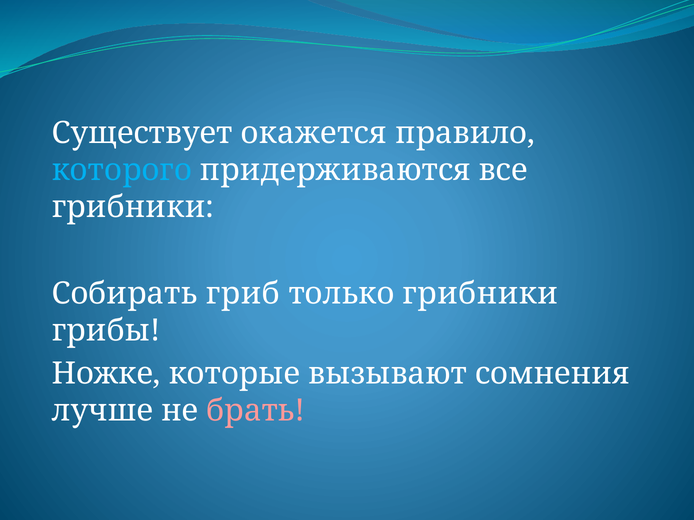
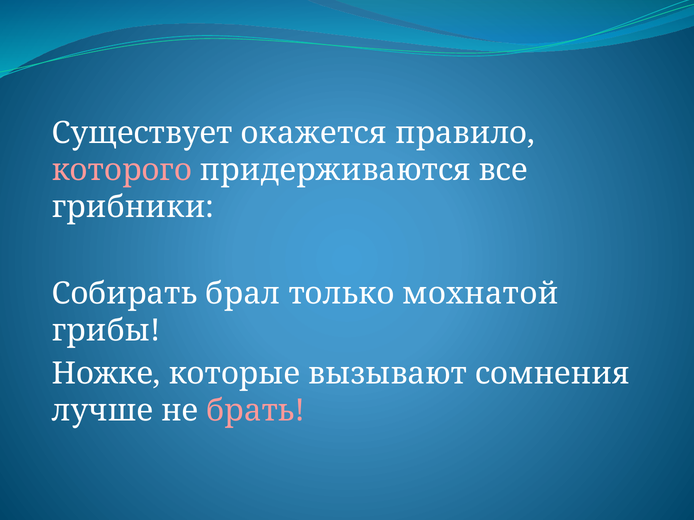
которого colour: light blue -> pink
гриб: гриб -> брал
только грибники: грибники -> мохнатой
